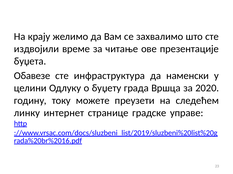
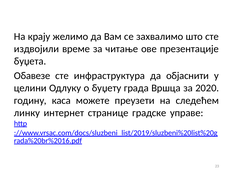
наменски: наменски -> објаснити
току: току -> каса
